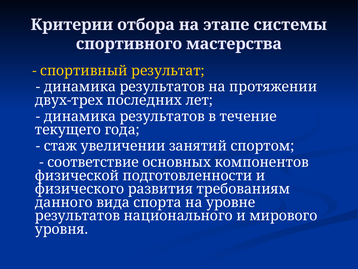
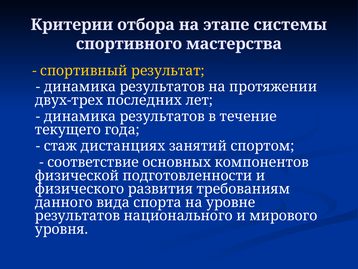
увеличении: увеличении -> дистанциях
